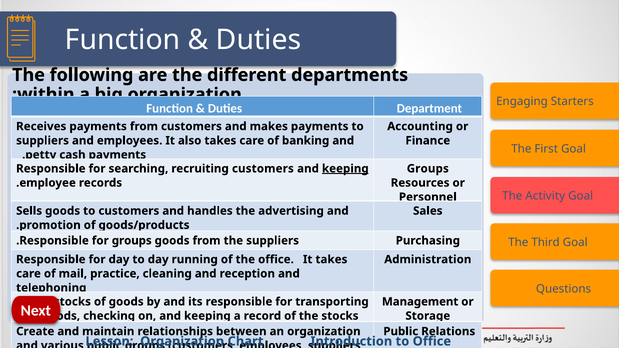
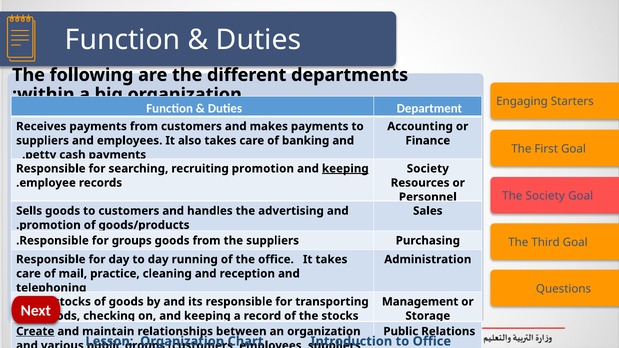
recruiting customers: customers -> promotion
Groups at (428, 169): Groups -> Society
The Activity: Activity -> Society
Create underline: none -> present
